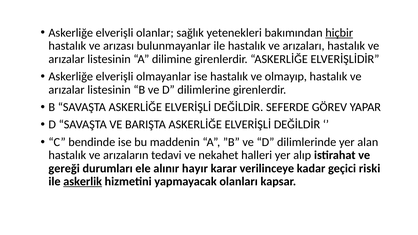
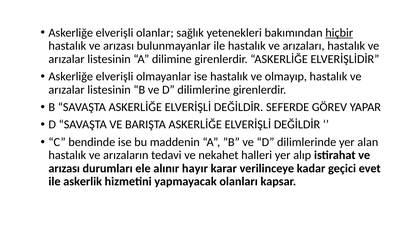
gereği at (64, 168): gereği -> arızası
riski: riski -> evet
askerlik underline: present -> none
